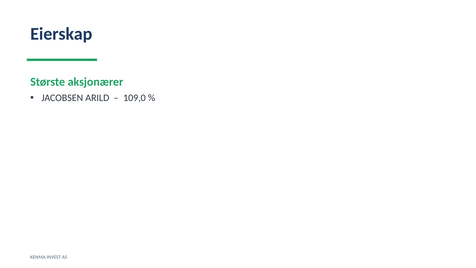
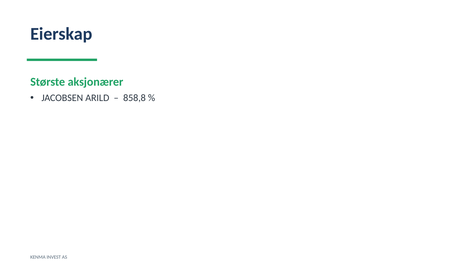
109,0: 109,0 -> 858,8
